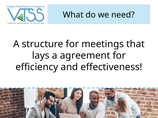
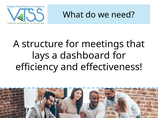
agreement: agreement -> dashboard
